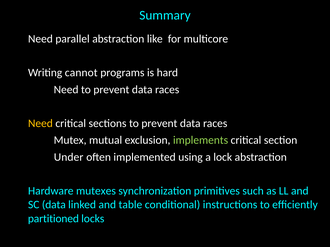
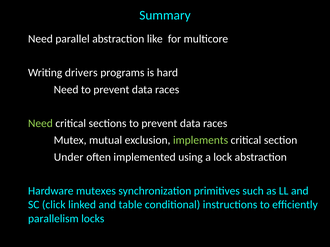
cannot: cannot -> drivers
Need at (40, 124) colour: yellow -> light green
SC data: data -> click
partitioned: partitioned -> parallelism
